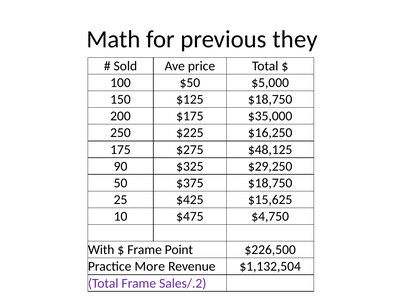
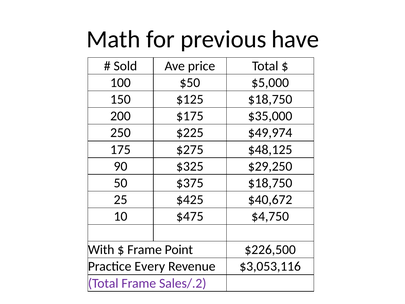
they: they -> have
$16,250: $16,250 -> $49,974
$15,625: $15,625 -> $40,672
More: More -> Every
$1,132,504: $1,132,504 -> $3,053,116
